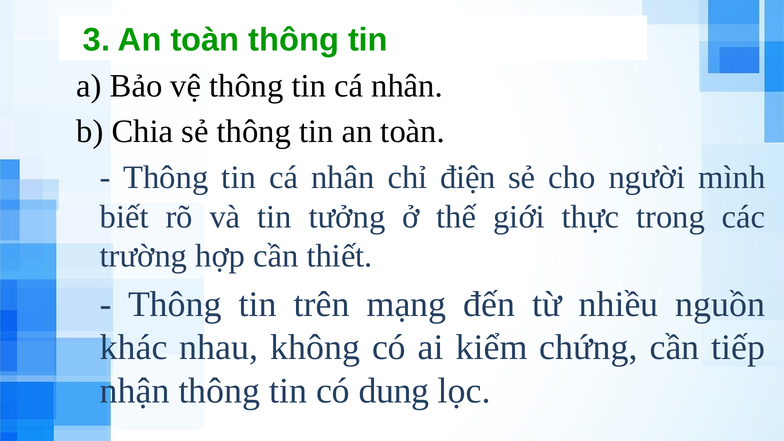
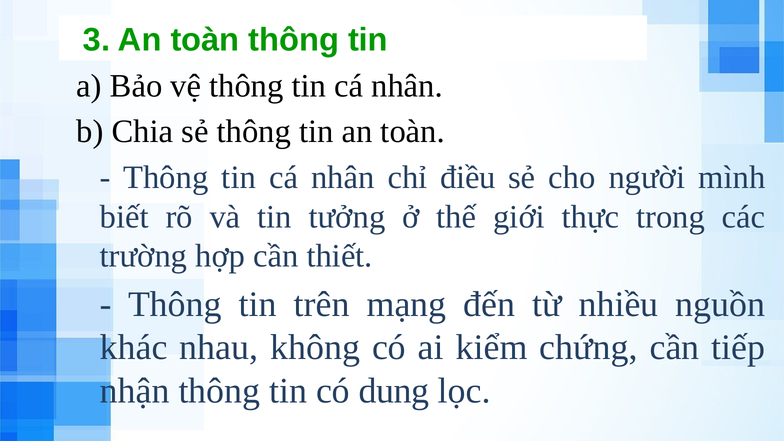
điện: điện -> điều
